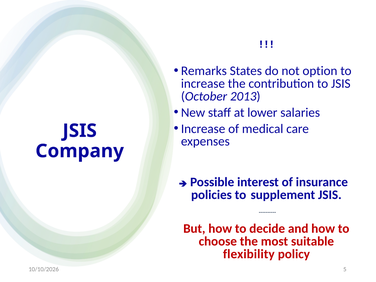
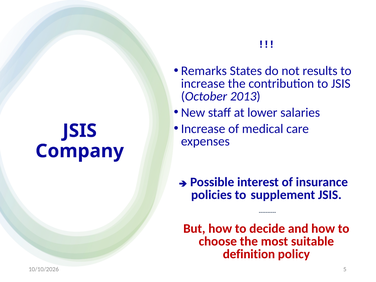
option: option -> results
flexibility: flexibility -> definition
